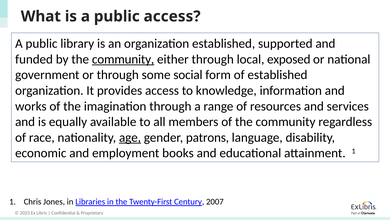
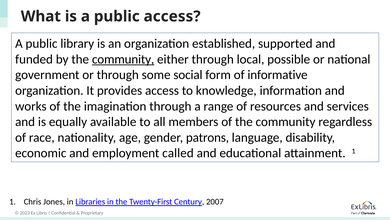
exposed: exposed -> possible
of established: established -> informative
age underline: present -> none
books: books -> called
